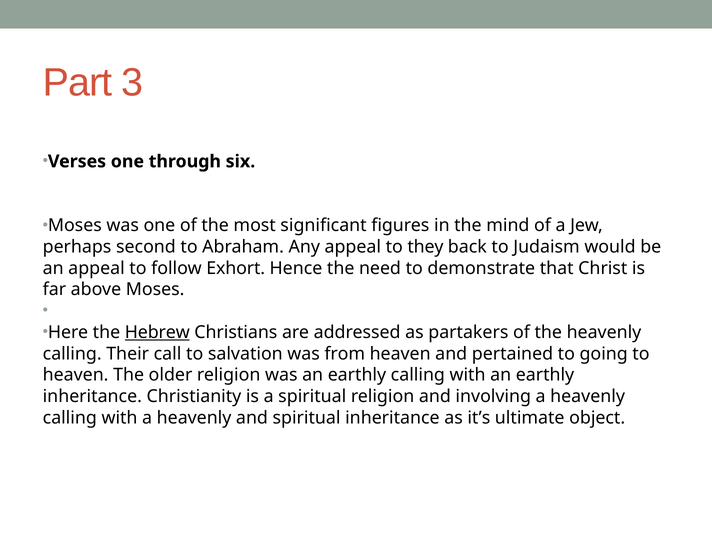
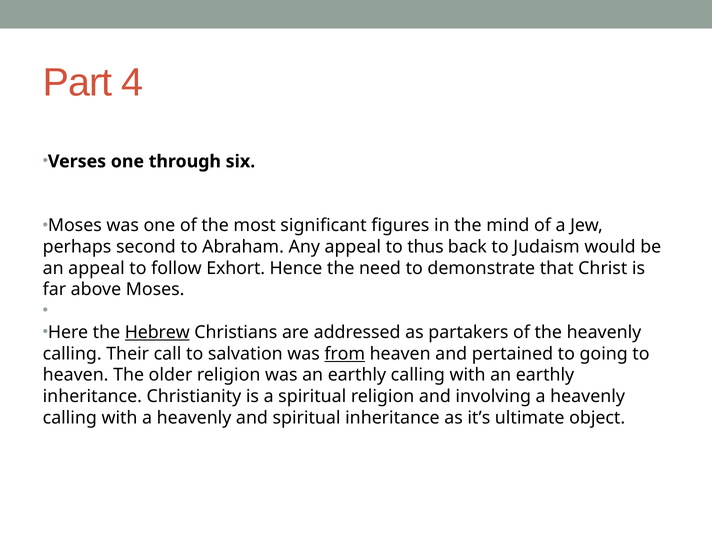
3: 3 -> 4
they: they -> thus
from underline: none -> present
